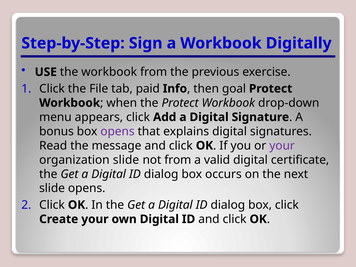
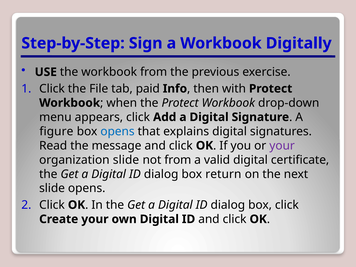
goal: goal -> with
bonus: bonus -> figure
opens at (117, 131) colour: purple -> blue
occurs: occurs -> return
